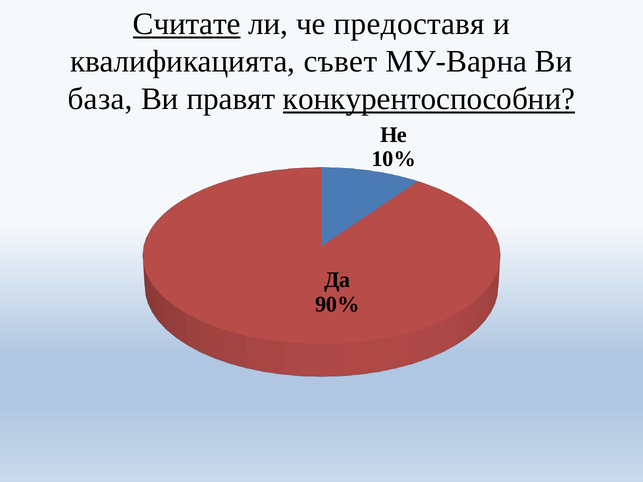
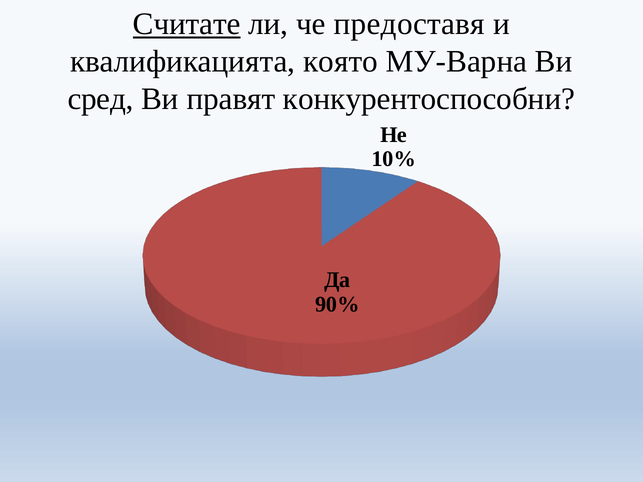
съвет: съвет -> която
база: база -> сред
конкурентоспособни underline: present -> none
